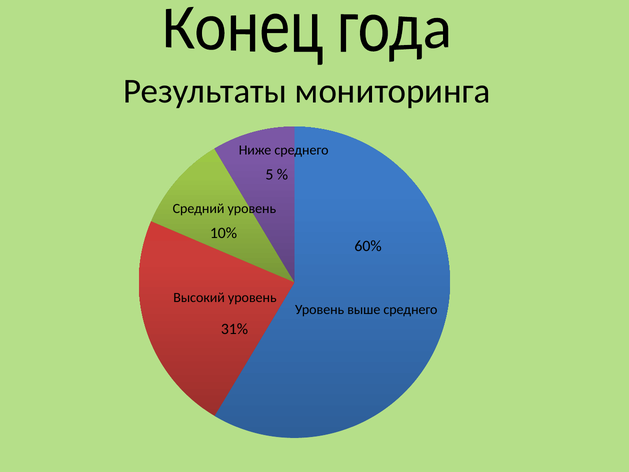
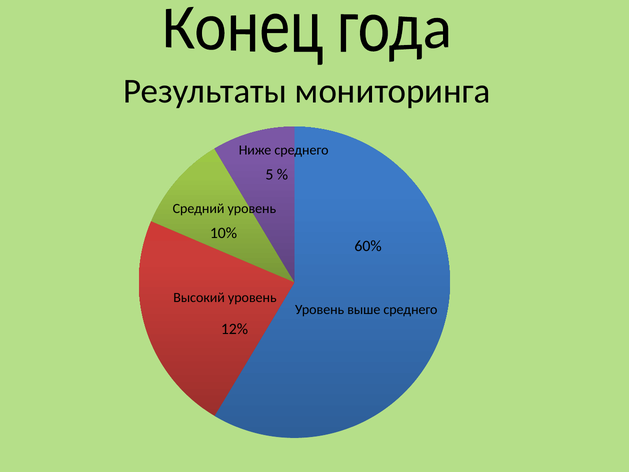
31%: 31% -> 12%
